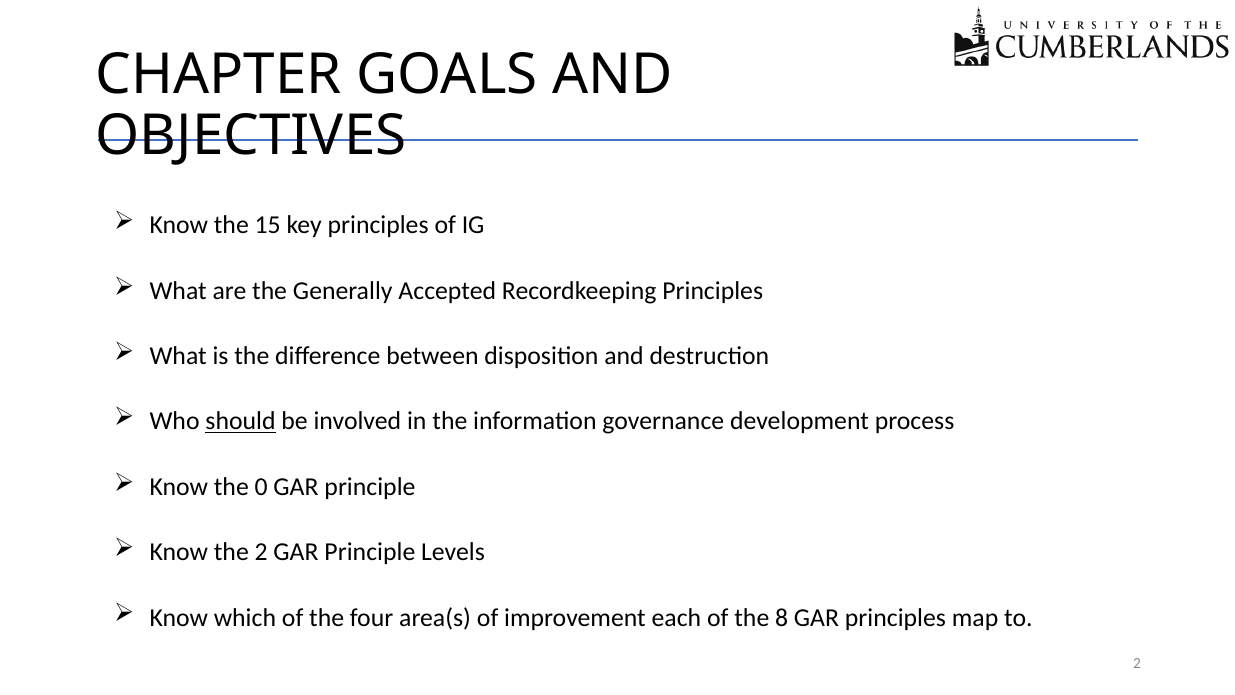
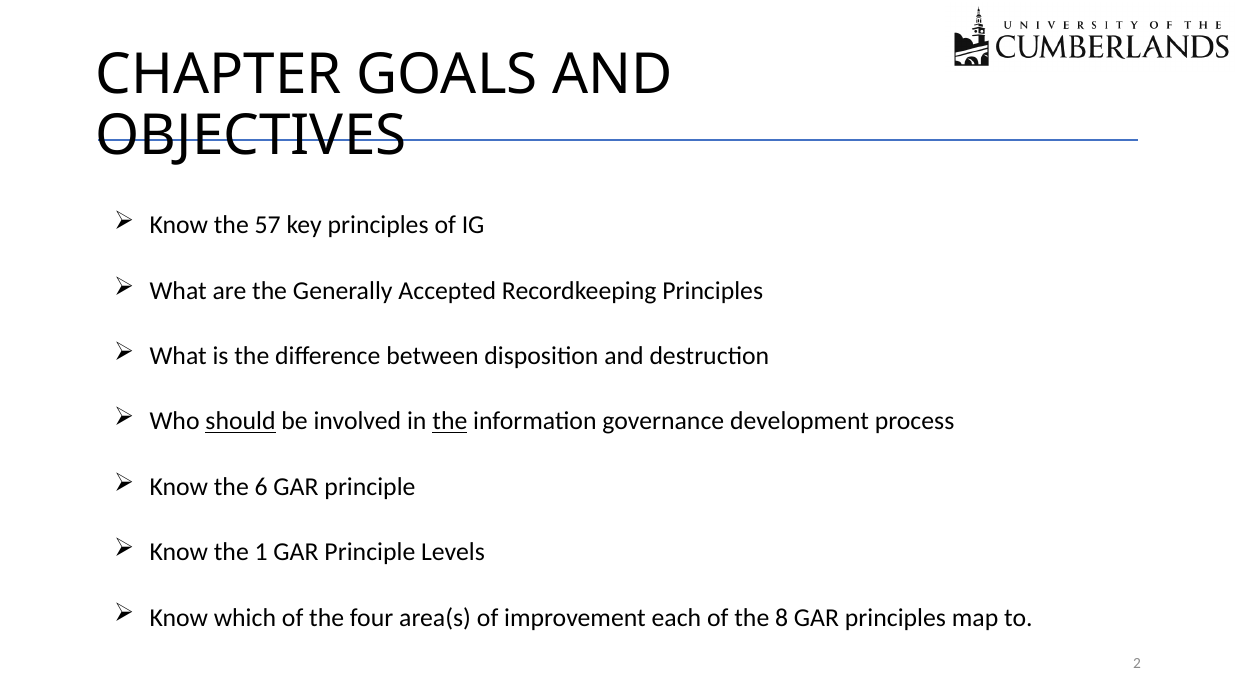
15: 15 -> 57
the at (450, 421) underline: none -> present
0: 0 -> 6
the 2: 2 -> 1
